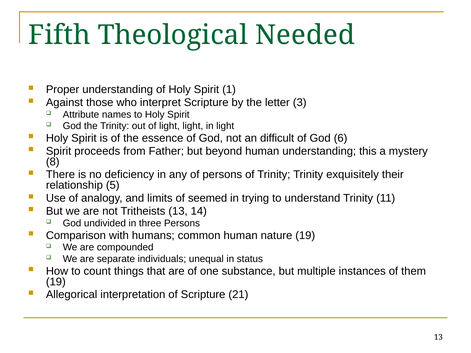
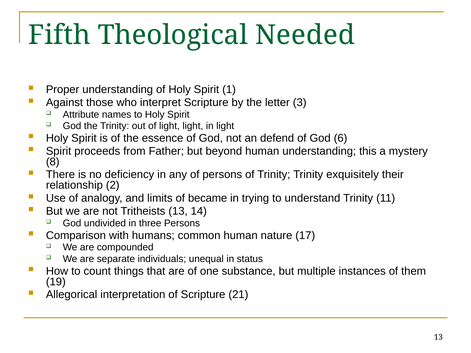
difficult: difficult -> defend
5: 5 -> 2
seemed: seemed -> became
nature 19: 19 -> 17
